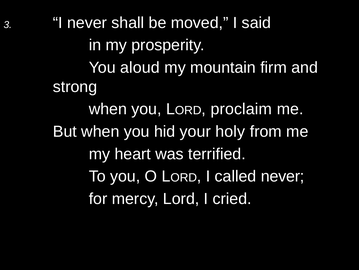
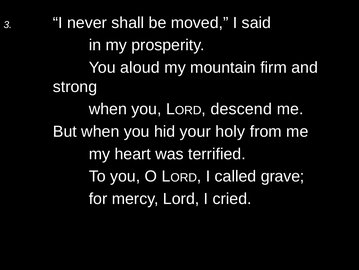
proclaim: proclaim -> descend
called never: never -> grave
